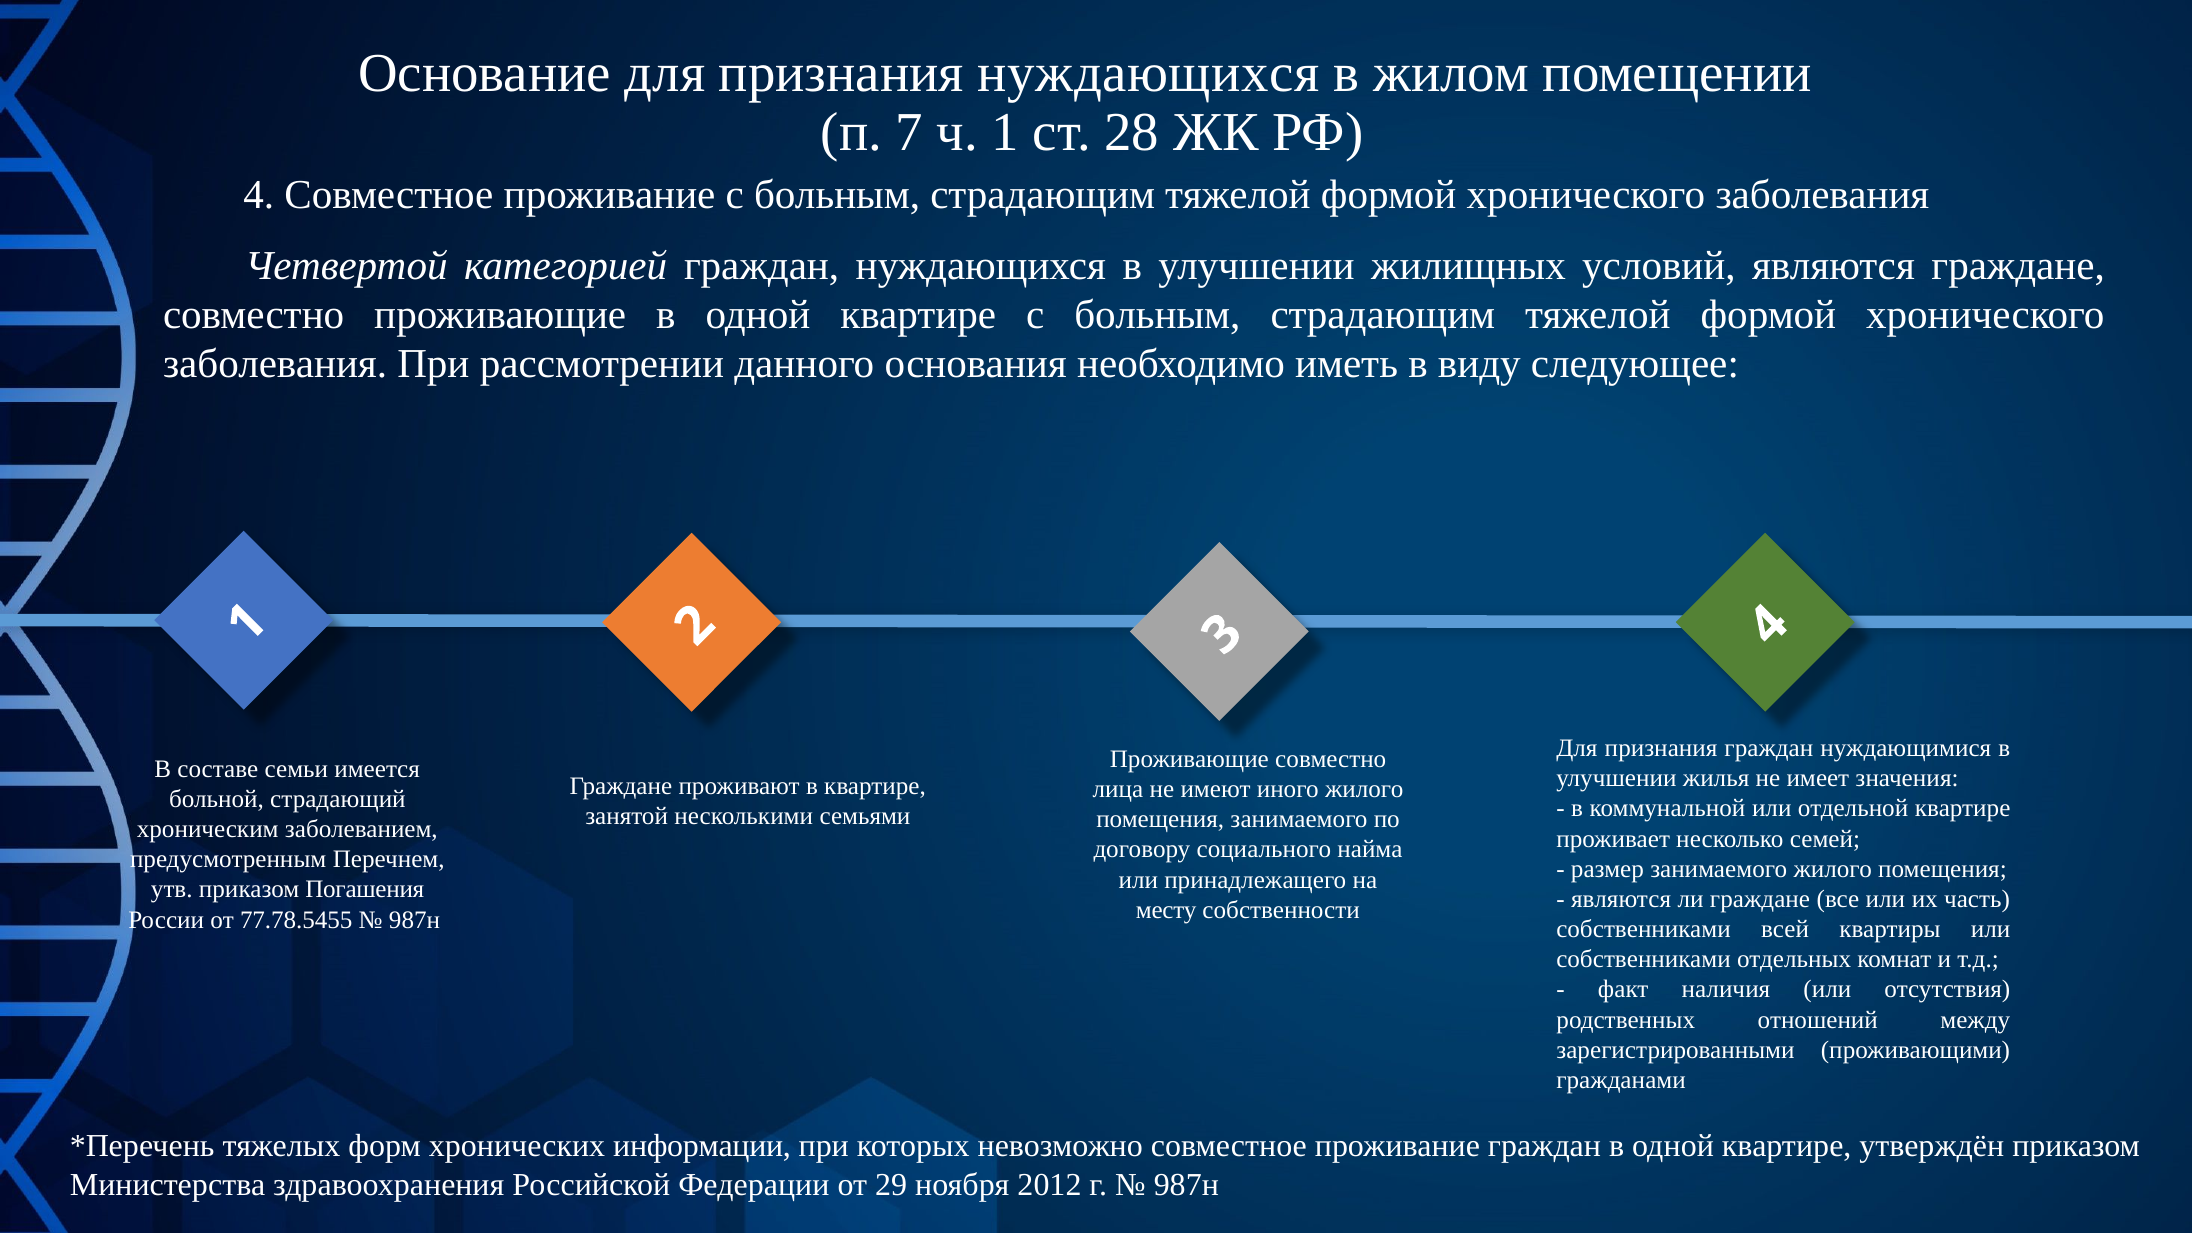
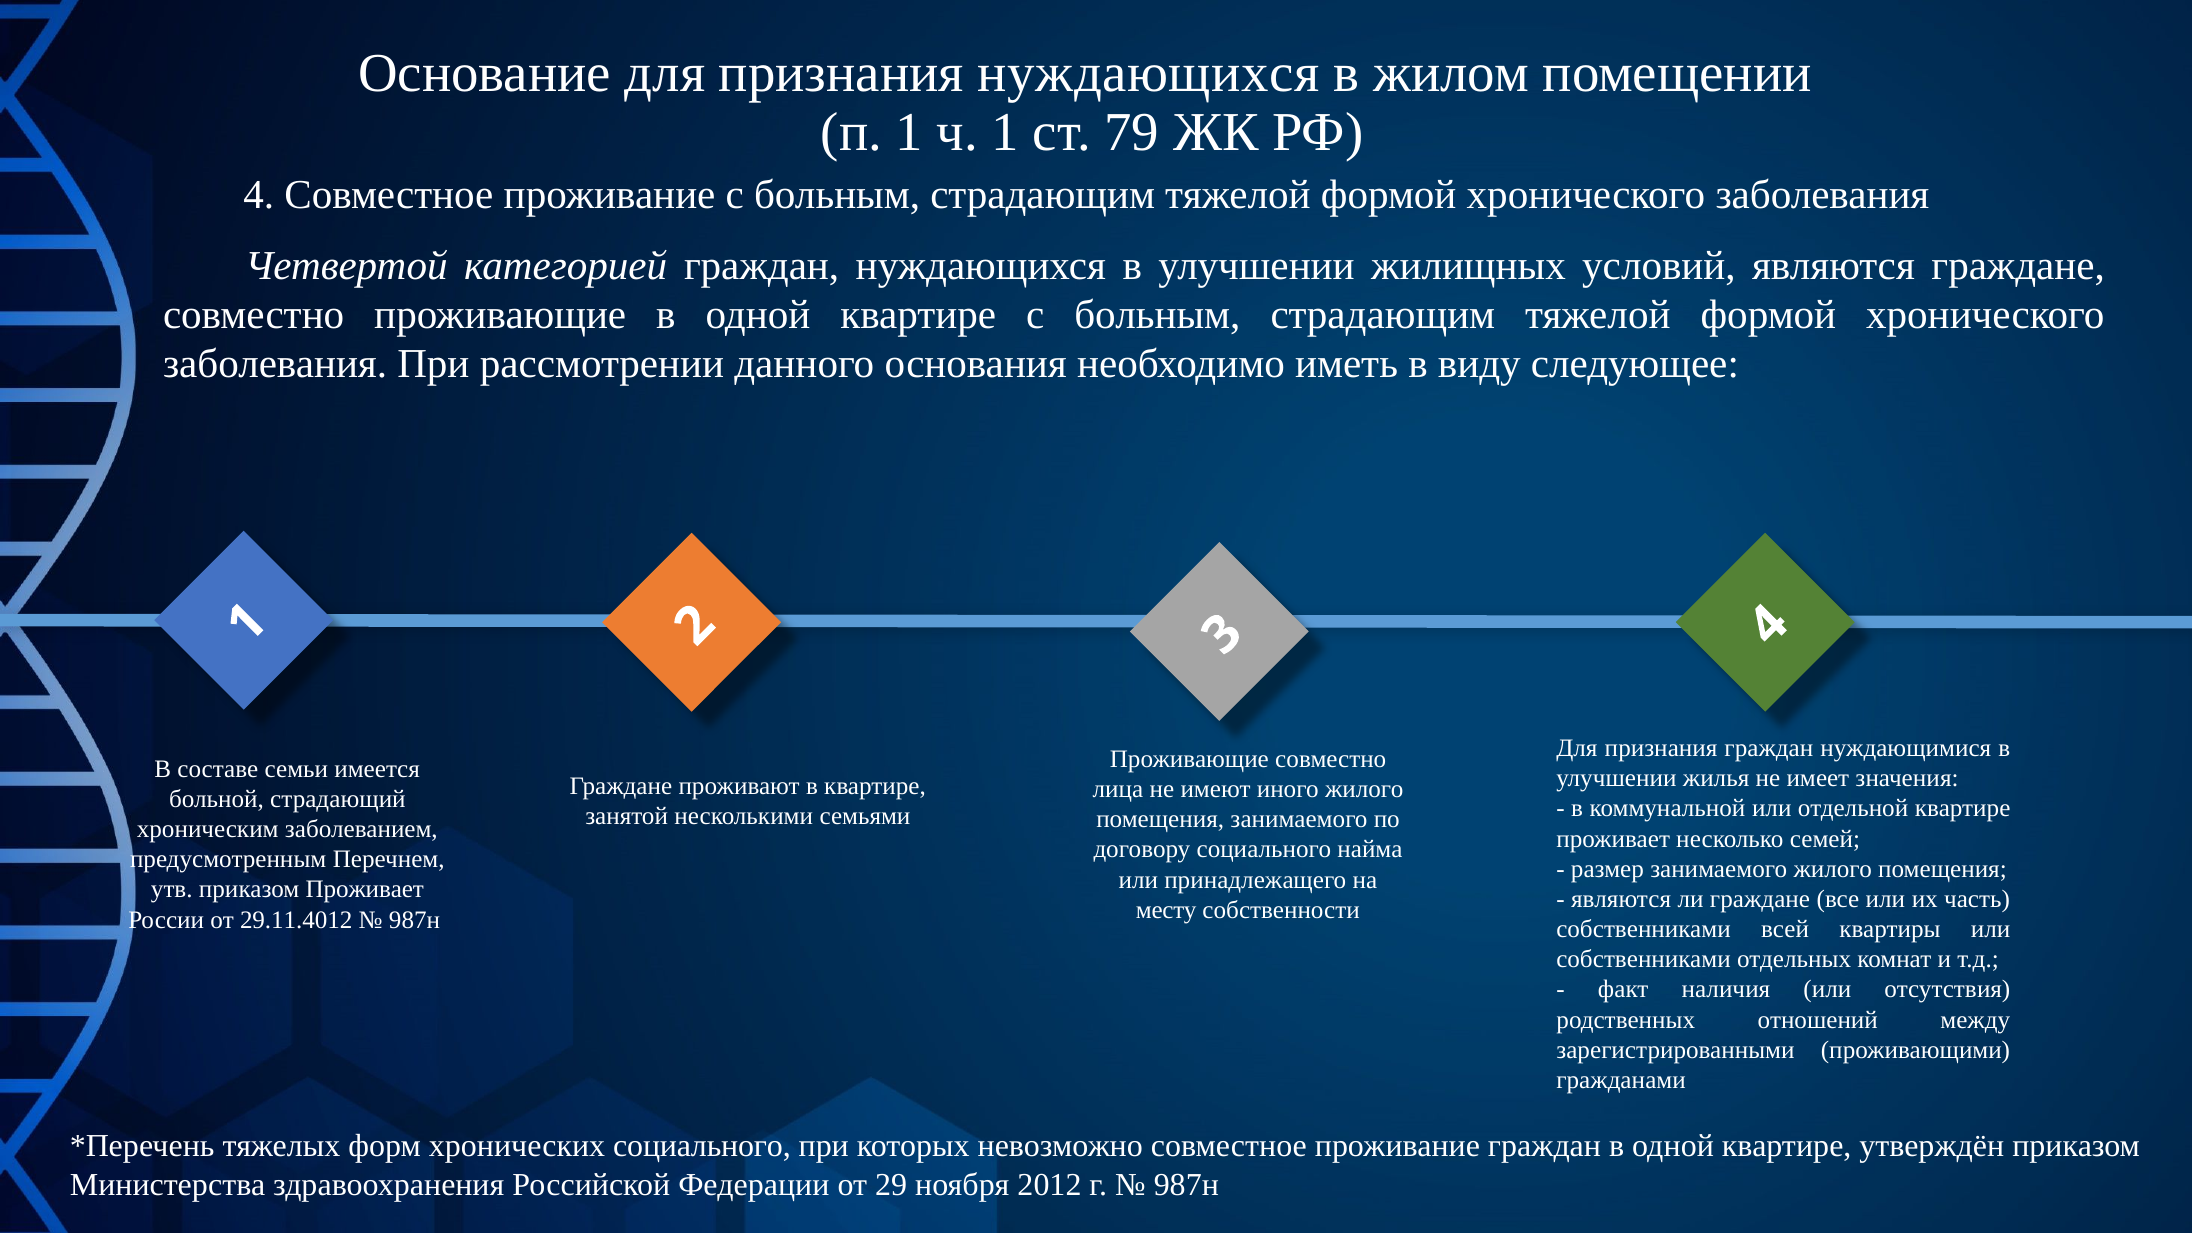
п 7: 7 -> 1
28: 28 -> 79
приказом Погашения: Погашения -> Проживает
77.78.5455: 77.78.5455 -> 29.11.4012
хронических информации: информации -> социального
